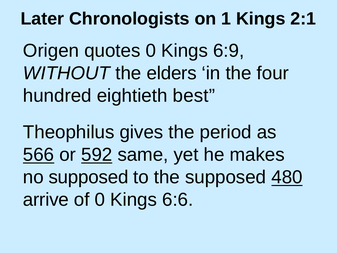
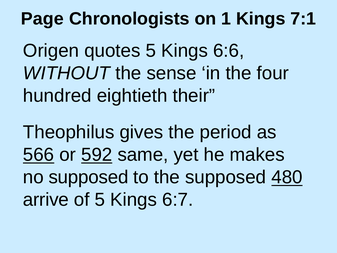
Later: Later -> Page
2:1: 2:1 -> 7:1
quotes 0: 0 -> 5
6:9: 6:9 -> 6:6
elders: elders -> sense
best: best -> their
of 0: 0 -> 5
6:6: 6:6 -> 6:7
